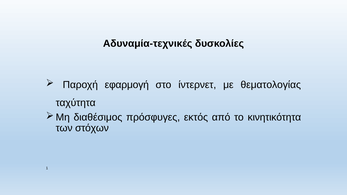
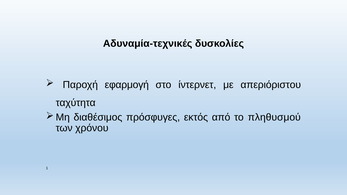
θεματολογίας: θεματολογίας -> απεριόριστου
κινητικότητα: κινητικότητα -> πληθυσμού
στόχων: στόχων -> χρόνου
